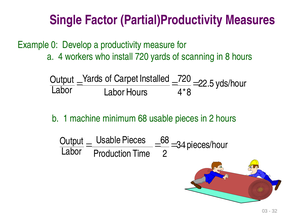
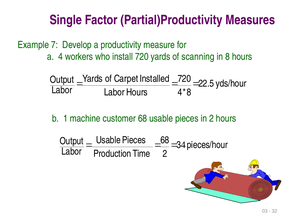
0: 0 -> 7
minimum: minimum -> customer
